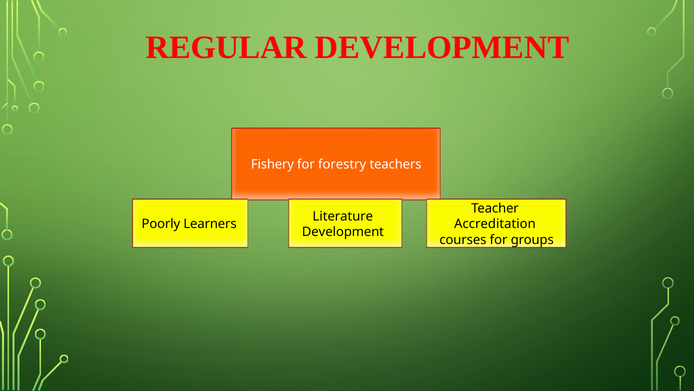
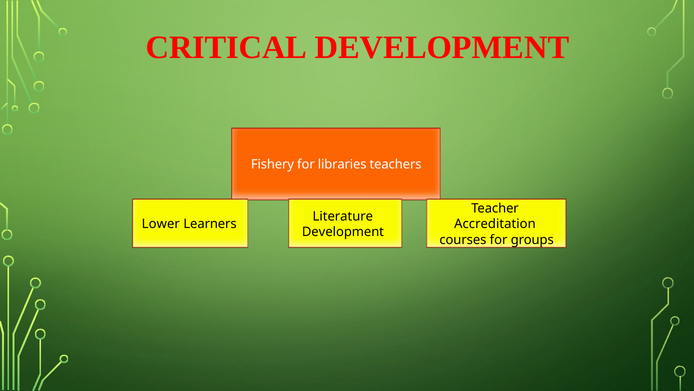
REGULAR: REGULAR -> CRITICAL
forestry: forestry -> libraries
Poorly: Poorly -> Lower
